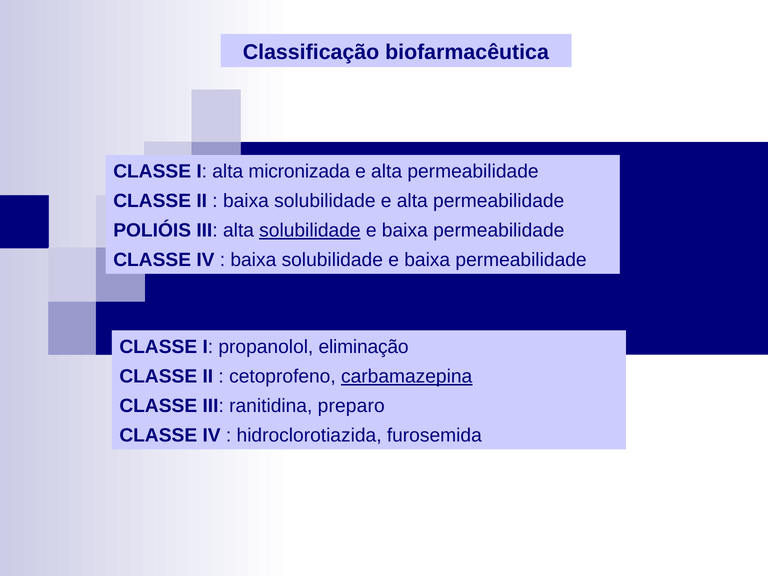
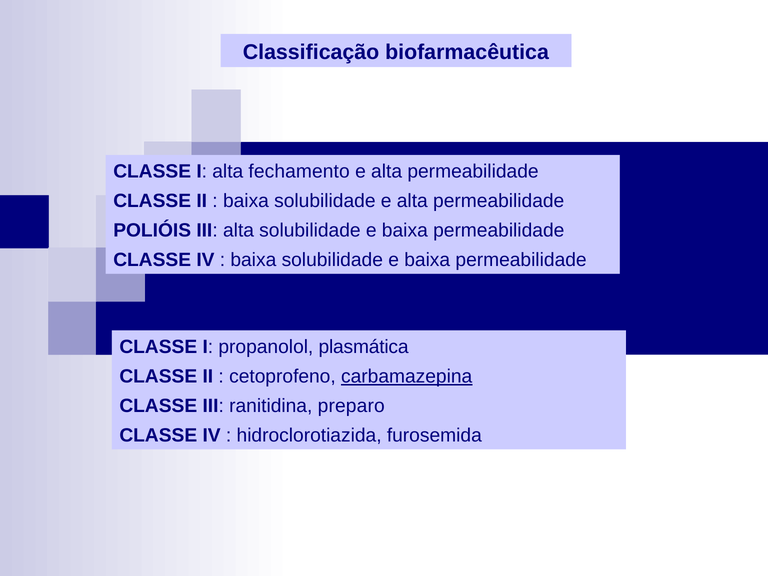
micronizada: micronizada -> fechamento
solubilidade at (310, 230) underline: present -> none
eliminação: eliminação -> plasmática
